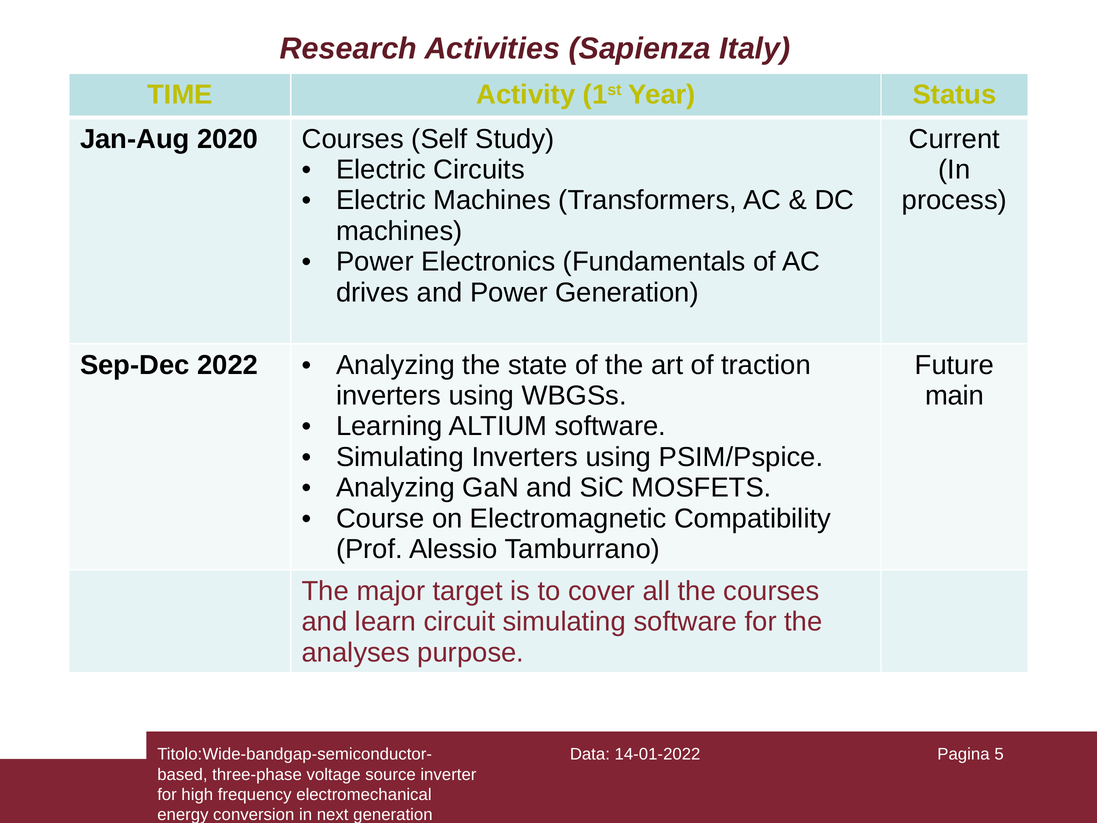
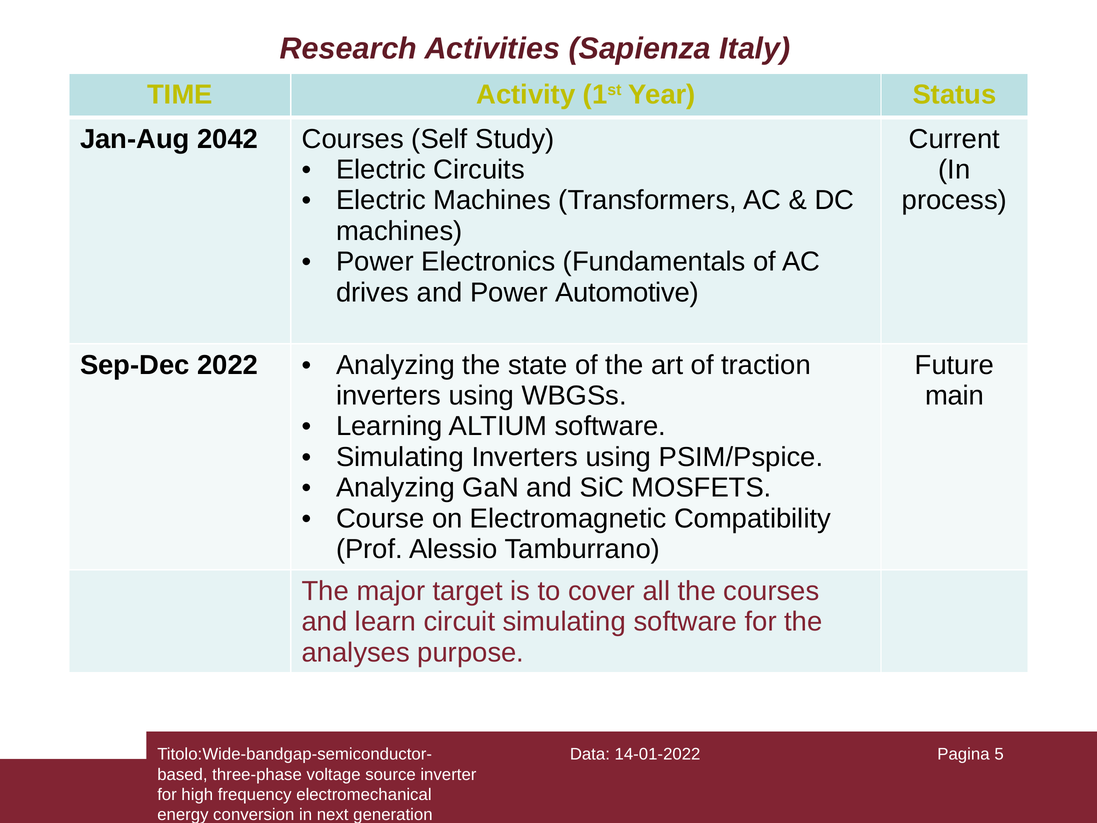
2020: 2020 -> 2042
Power Generation: Generation -> Automotive
